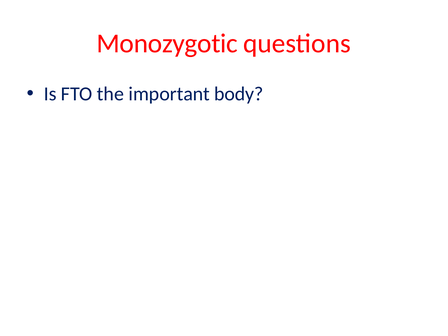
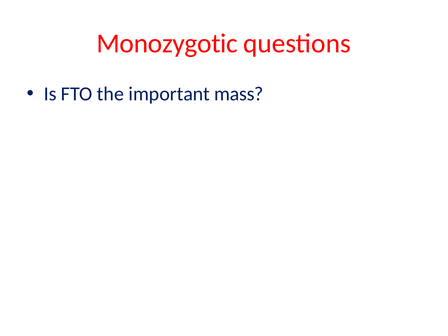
body: body -> mass
